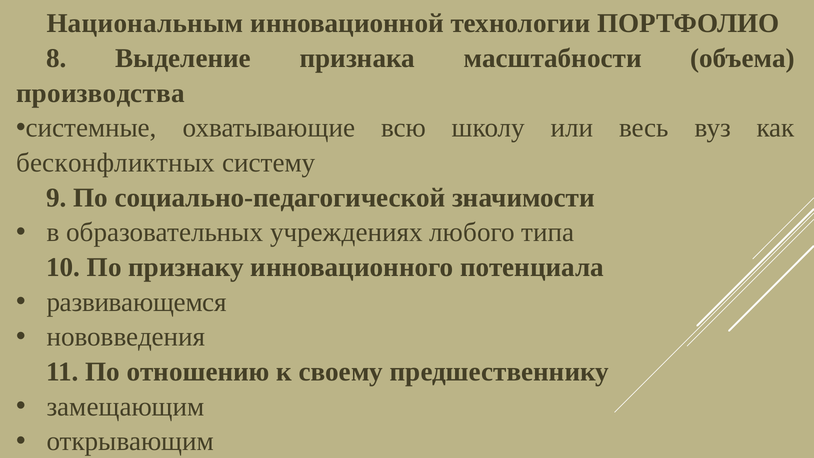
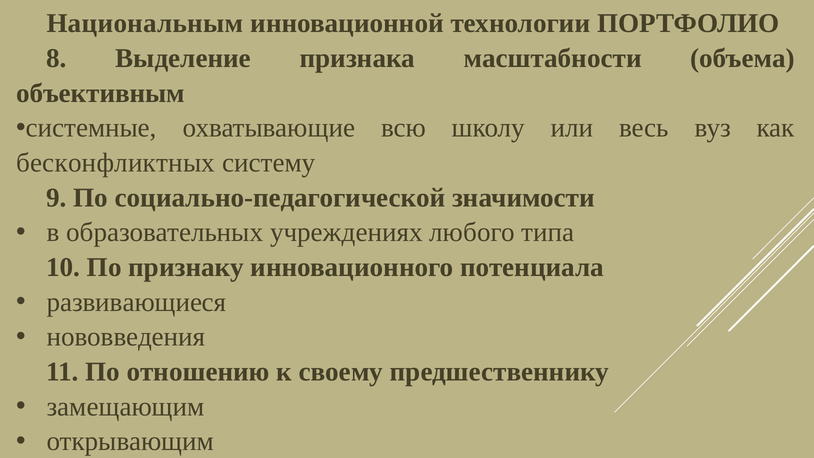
производства: производства -> объективным
развивающемся: развивающемся -> развивающиеся
